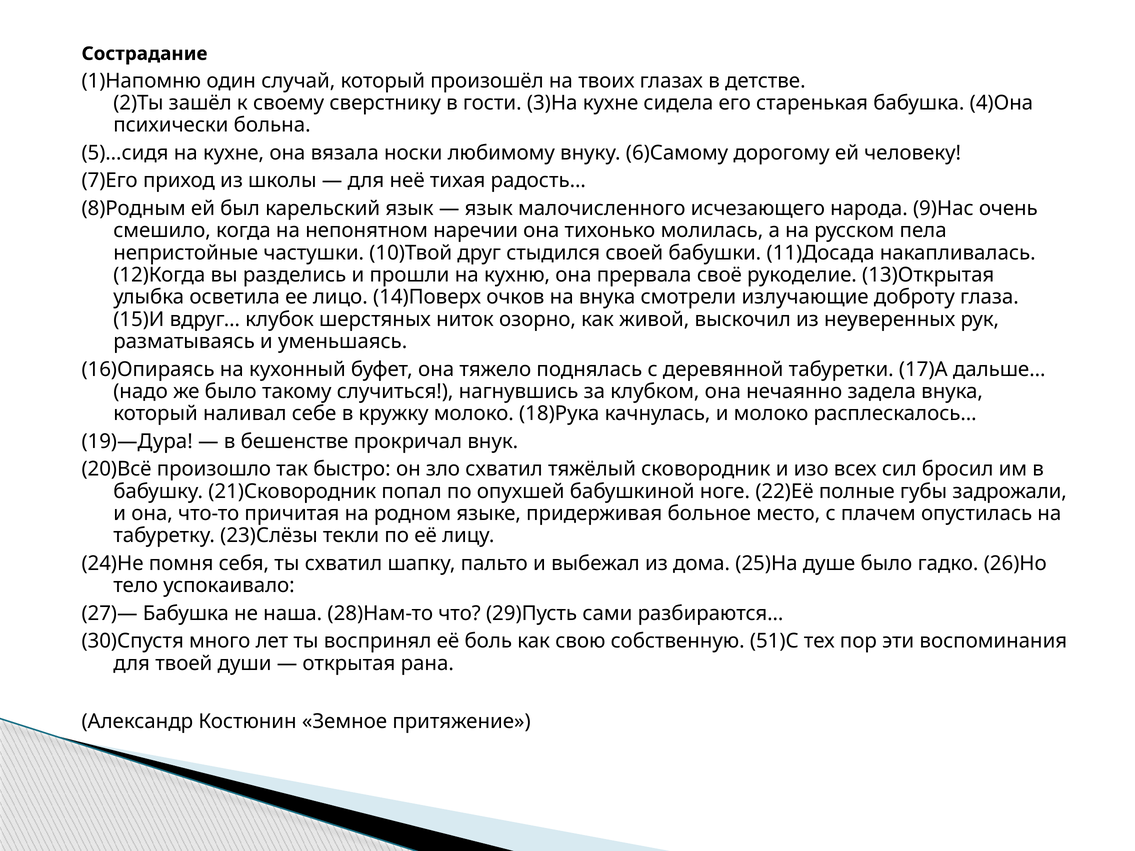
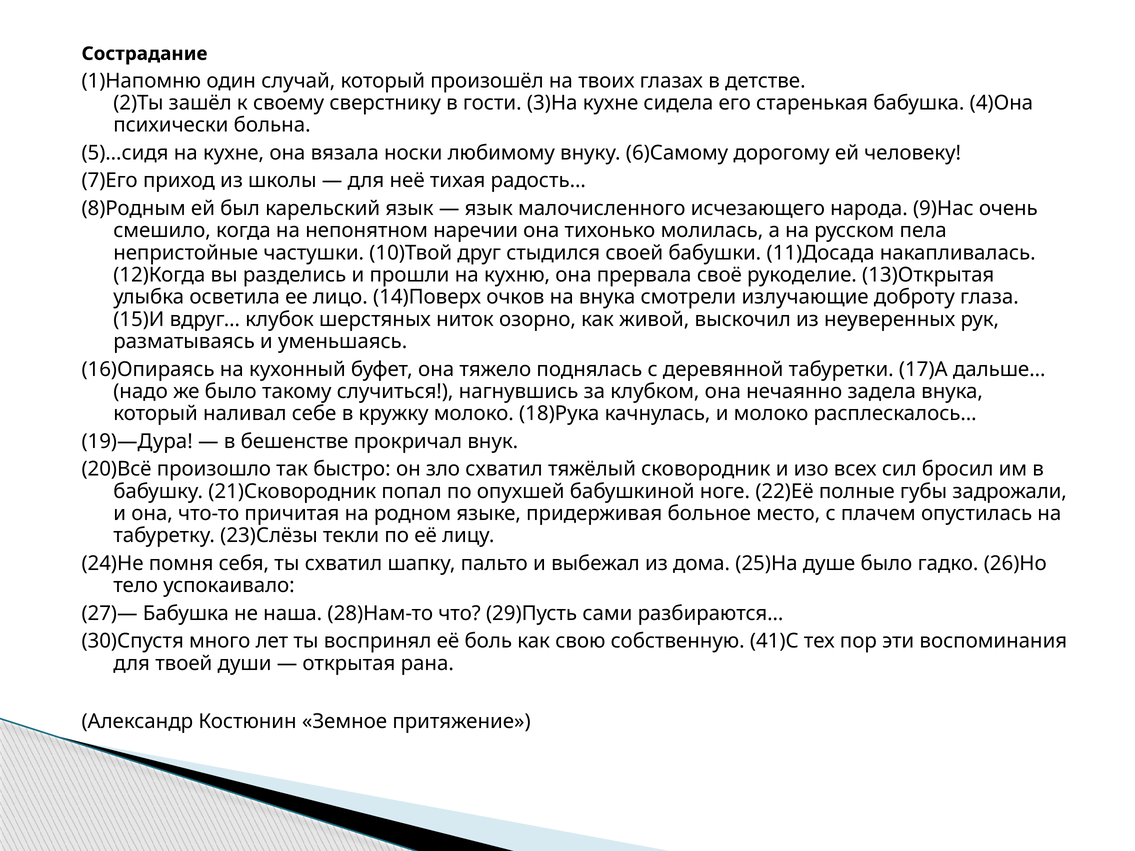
51)С: 51)С -> 41)С
